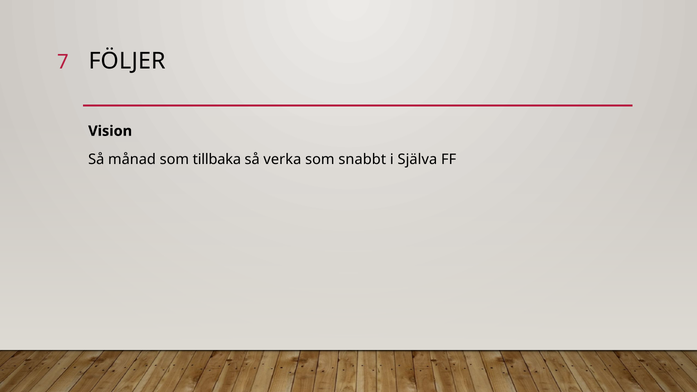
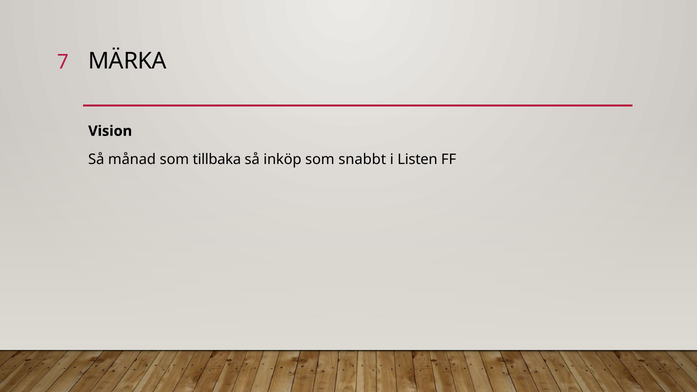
FÖLJER: FÖLJER -> MÄRKA
verka: verka -> inköp
Själva: Själva -> Listen
